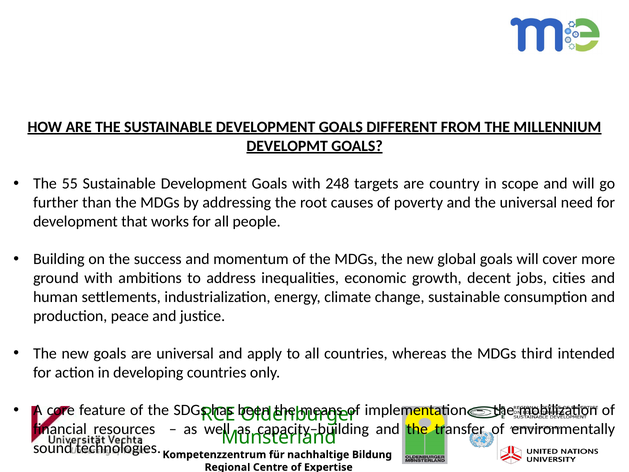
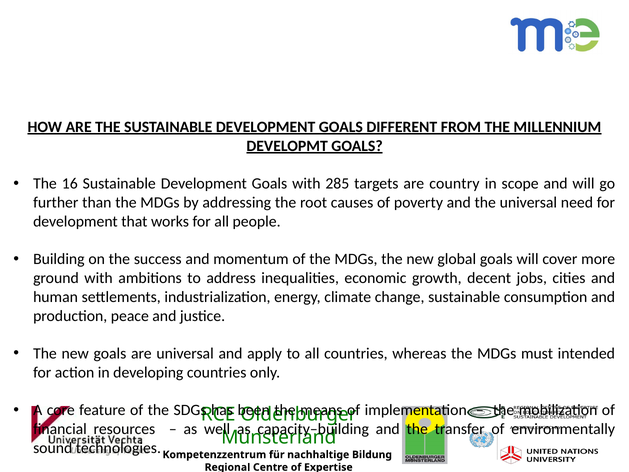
55: 55 -> 16
248: 248 -> 285
third: third -> must
